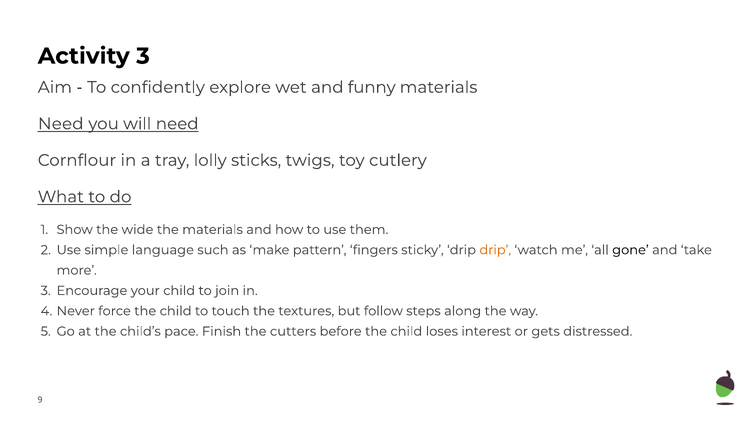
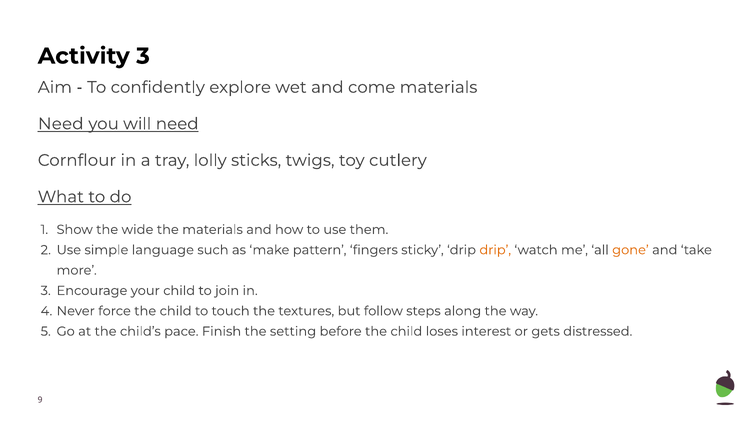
funny: funny -> come
gone colour: black -> orange
cutters: cutters -> setting
